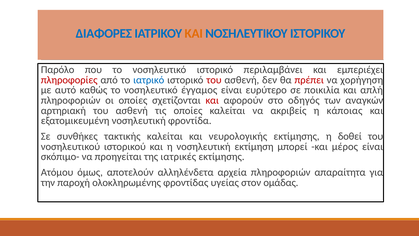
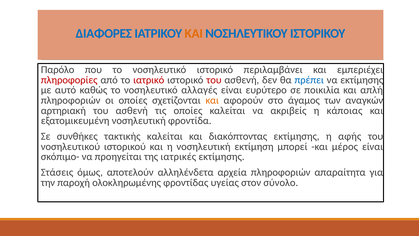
ιατρικό colour: blue -> red
πρέπει colour: red -> blue
να χορήγηση: χορήγηση -> εκτίμησης
έγγαμος: έγγαμος -> αλλαγές
και at (212, 100) colour: red -> orange
οδηγός: οδηγός -> άγαμος
νευρολογικής: νευρολογικής -> διακόπτοντας
δοθεί: δοθεί -> αφής
Ατόμου: Ατόμου -> Στάσεις
ομάδας: ομάδας -> σύνολο
